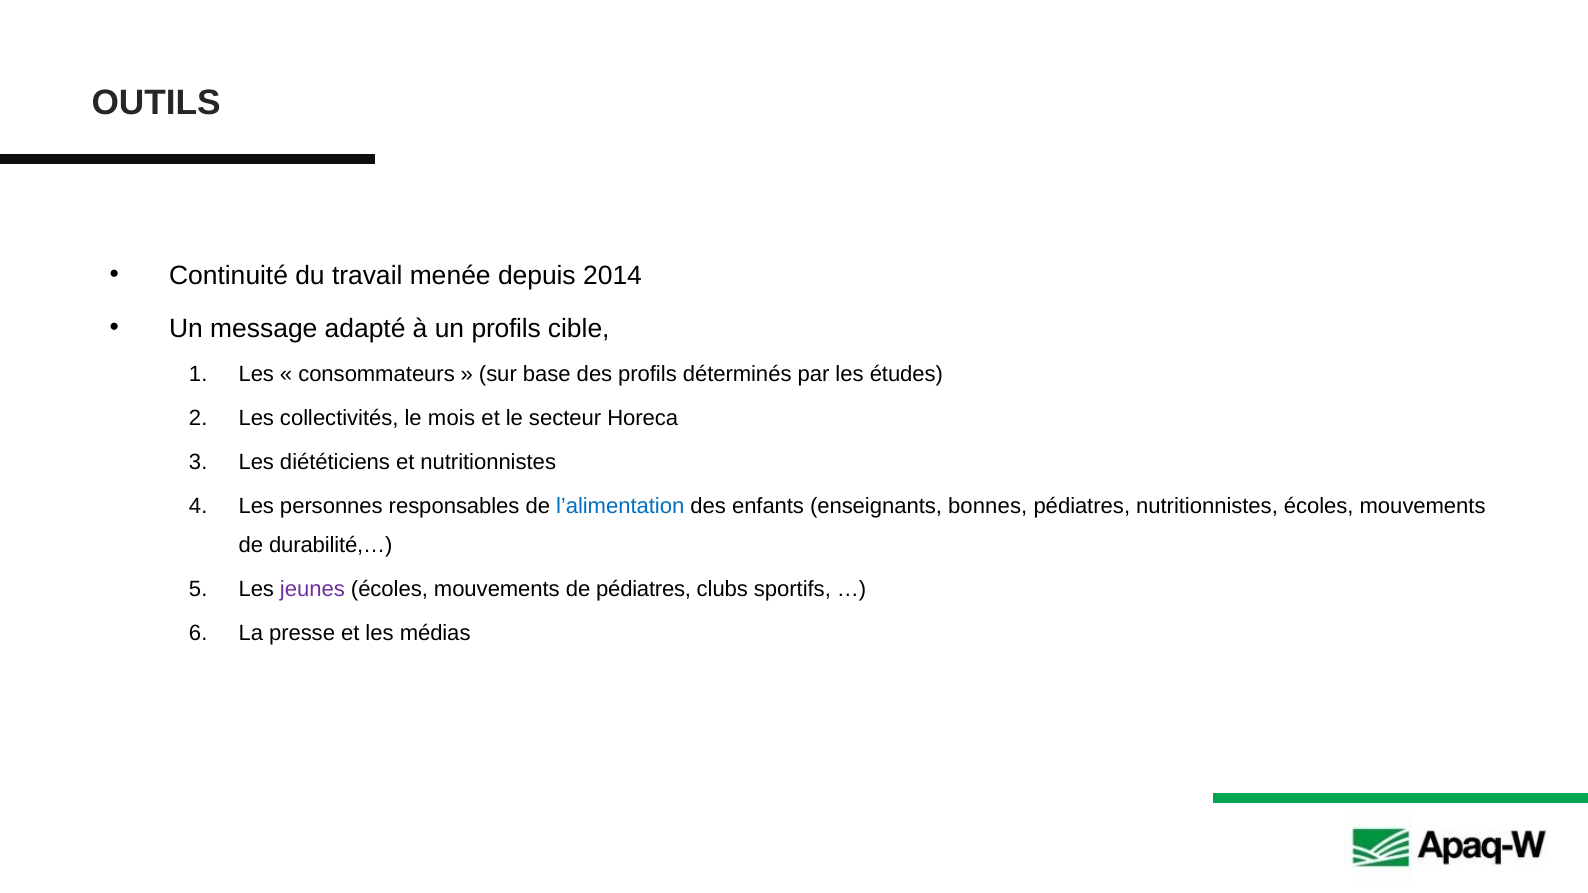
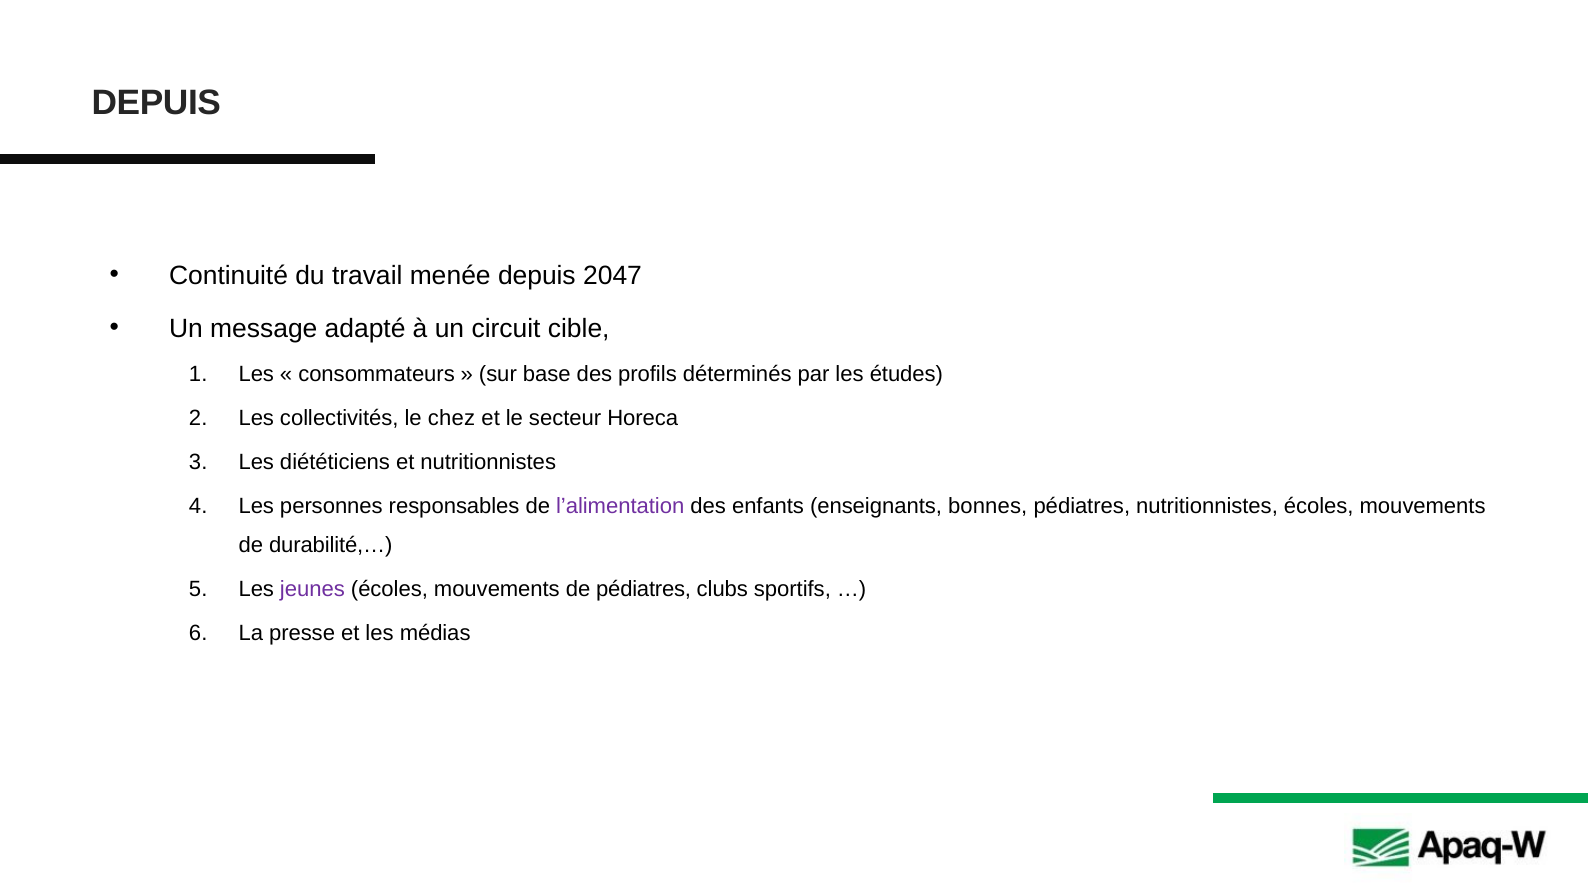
OUTILS at (156, 103): OUTILS -> DEPUIS
2014: 2014 -> 2047
un profils: profils -> circuit
mois: mois -> chez
l’alimentation colour: blue -> purple
